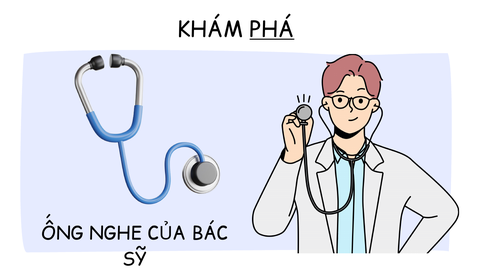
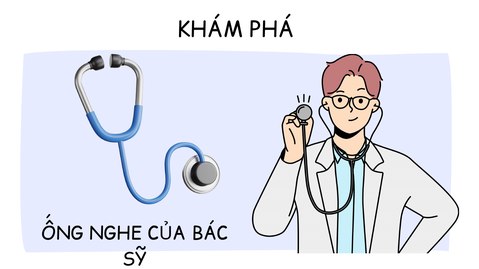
PHÁ underline: present -> none
